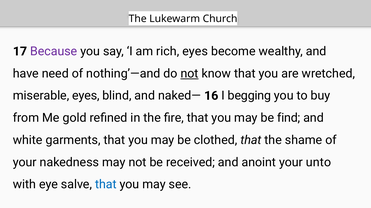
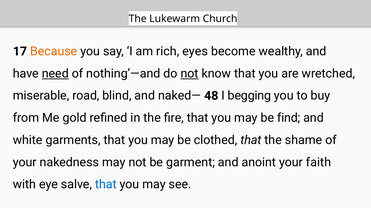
Because colour: purple -> orange
need underline: none -> present
miserable eyes: eyes -> road
16: 16 -> 48
received: received -> garment
unto: unto -> faith
